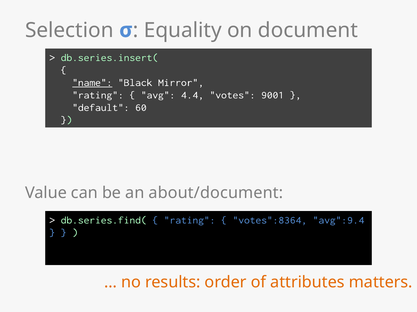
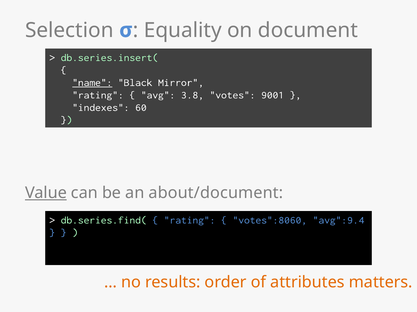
4.4: 4.4 -> 3.8
default: default -> indexes
Value underline: none -> present
votes":8364: votes":8364 -> votes":8060
